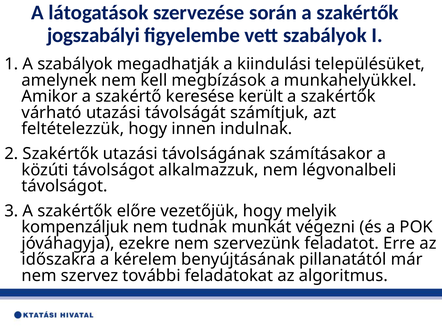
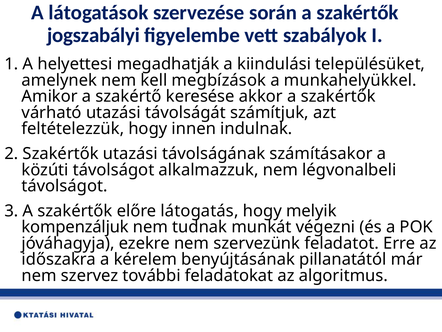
A szabályok: szabályok -> helyettesi
került: került -> akkor
vezetőjük: vezetőjük -> látogatás
